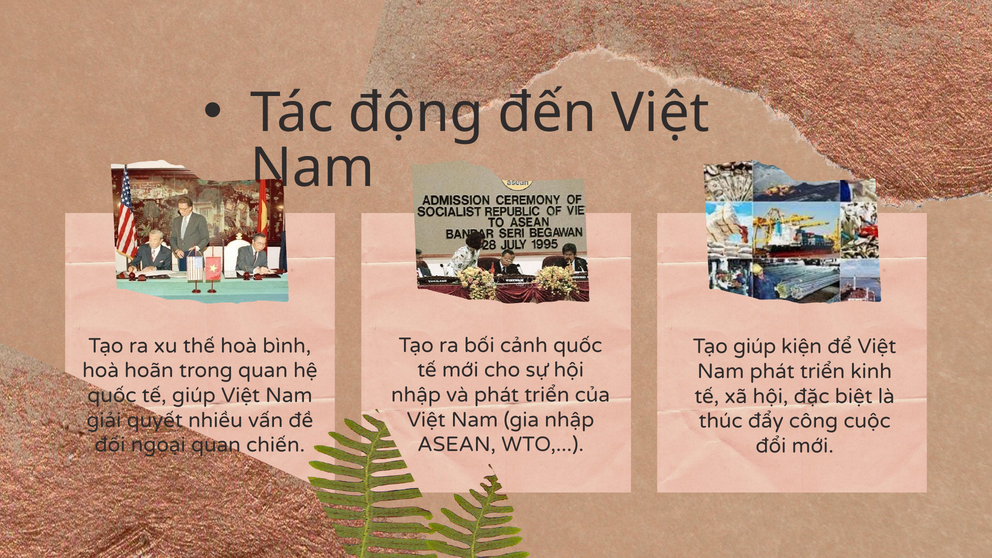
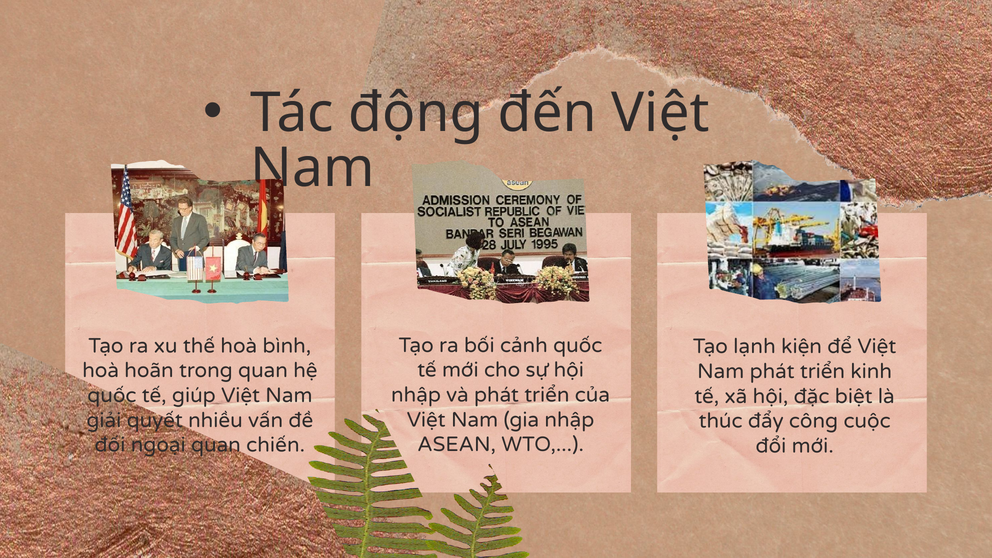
Tạo giúp: giúp -> lạnh
